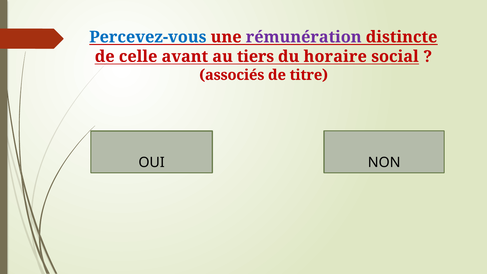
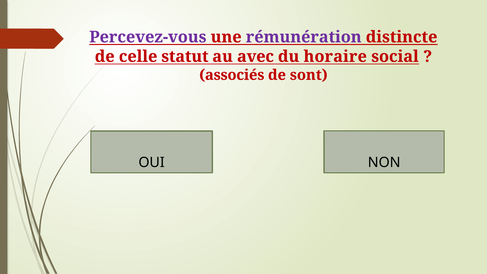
Percevez-vous colour: blue -> purple
avant: avant -> statut
tiers: tiers -> avec
titre: titre -> sont
